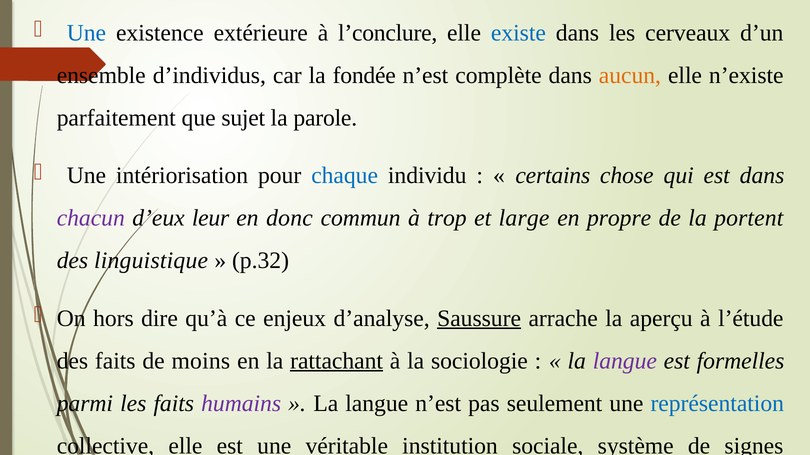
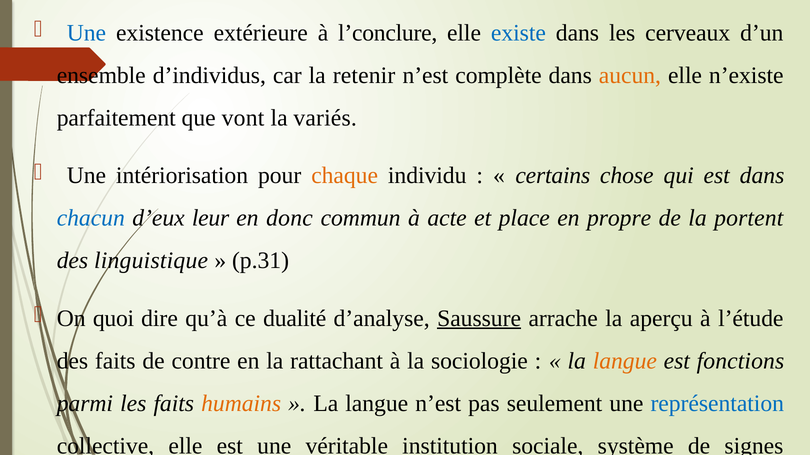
fondée: fondée -> retenir
sujet: sujet -> vont
parole: parole -> variés
chaque colour: blue -> orange
chacun colour: purple -> blue
trop: trop -> acte
large: large -> place
p.32: p.32 -> p.31
hors: hors -> quoi
enjeux: enjeux -> dualité
moins: moins -> contre
rattachant underline: present -> none
langue at (625, 361) colour: purple -> orange
formelles: formelles -> fonctions
humains colour: purple -> orange
